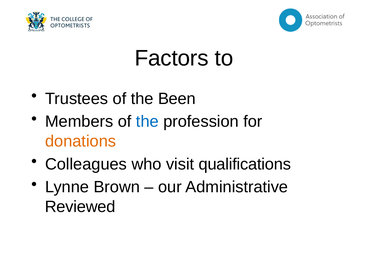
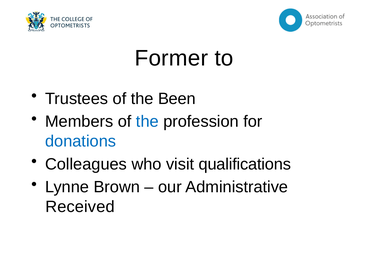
Factors: Factors -> Former
donations colour: orange -> blue
Reviewed: Reviewed -> Received
